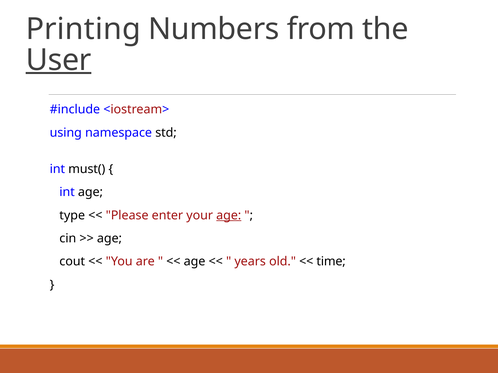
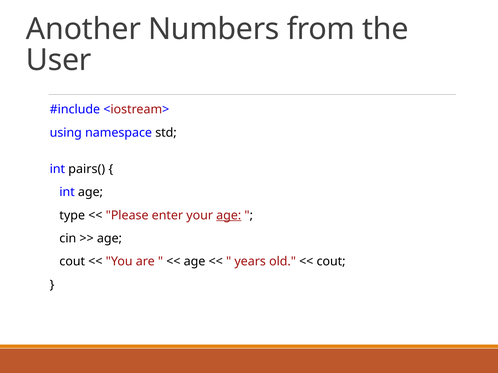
Printing: Printing -> Another
User underline: present -> none
must(: must( -> pairs(
time at (331, 262): time -> cout
